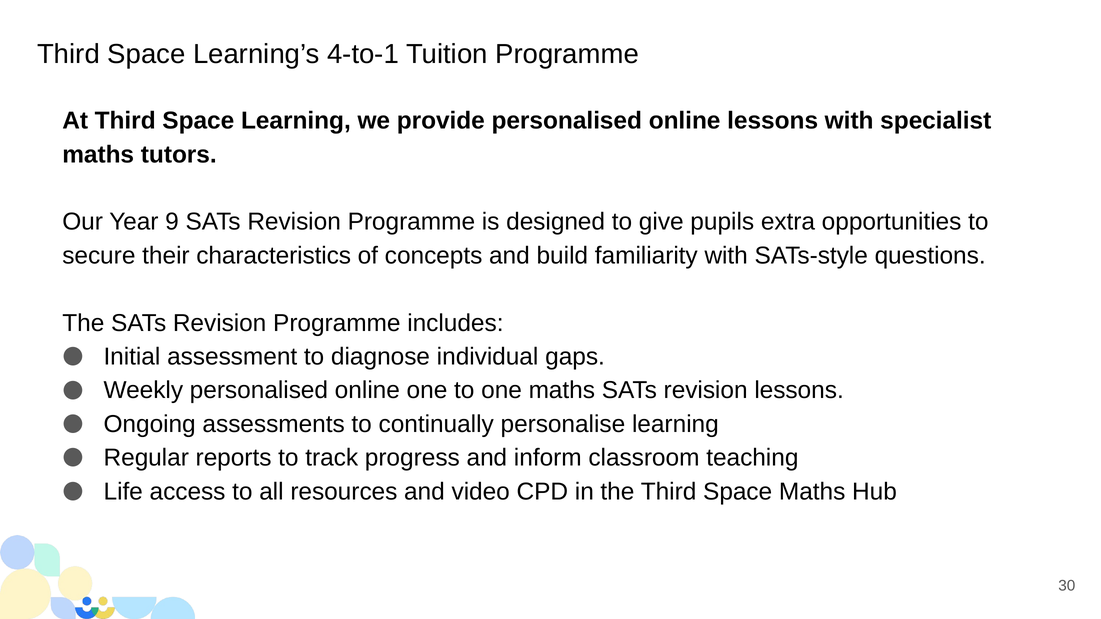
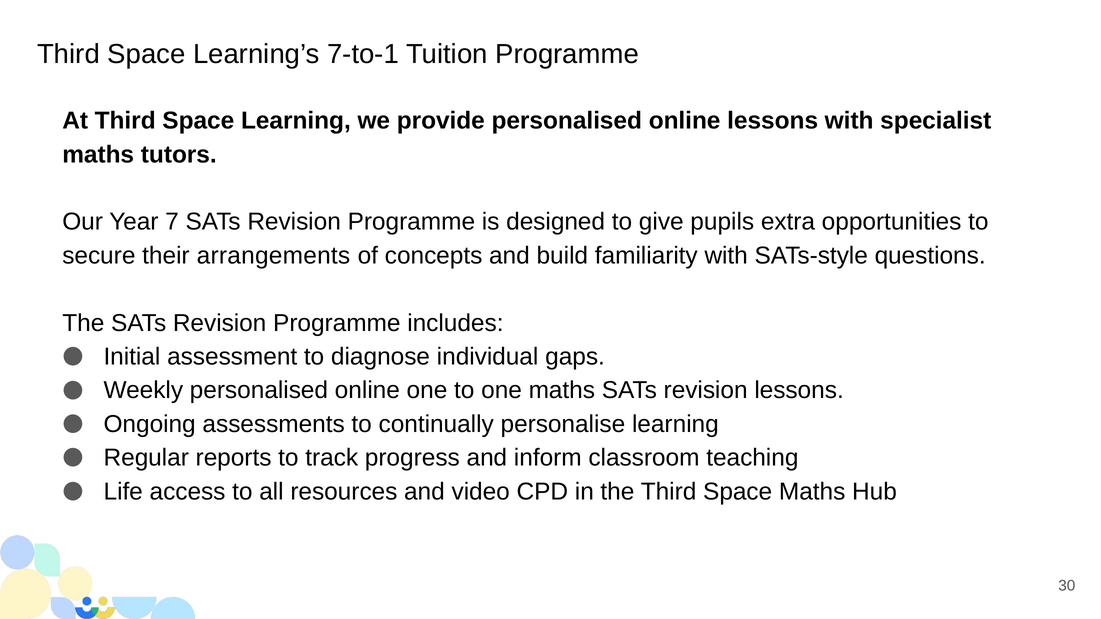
4-to-1: 4-to-1 -> 7-to-1
9: 9 -> 7
characteristics: characteristics -> arrangements
